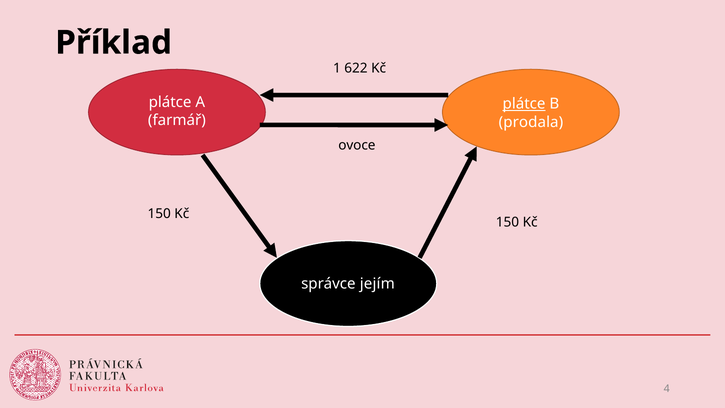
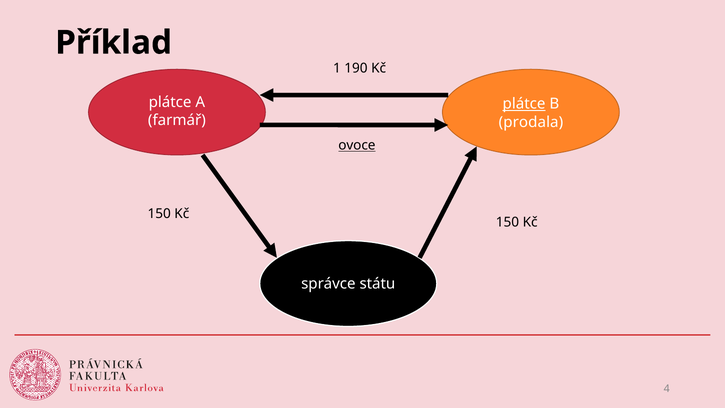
622: 622 -> 190
ovoce underline: none -> present
jejím: jejím -> státu
